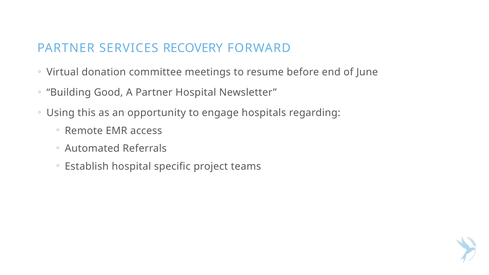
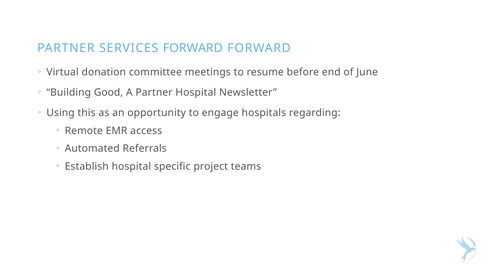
SERVICES RECOVERY: RECOVERY -> FORWARD
